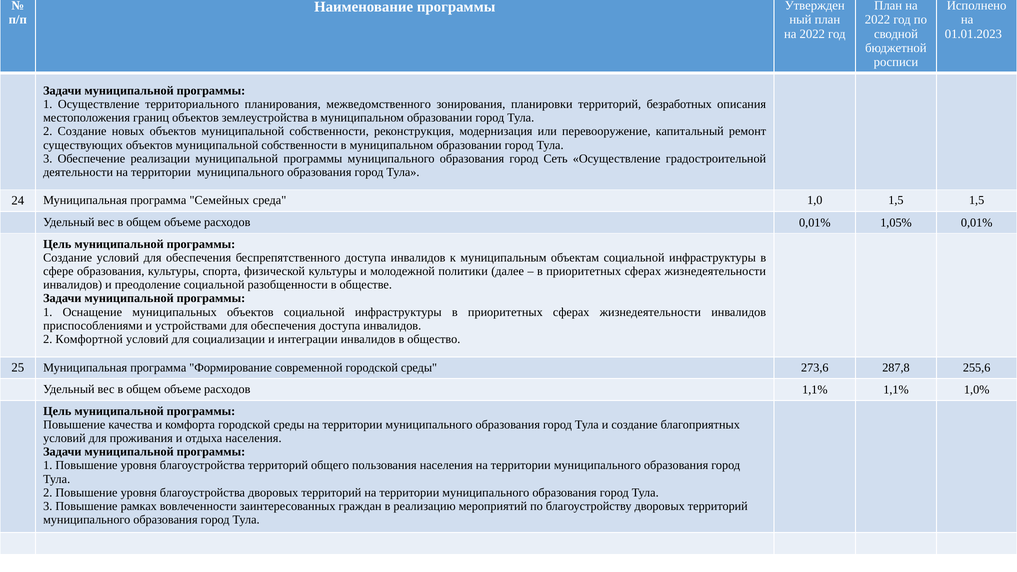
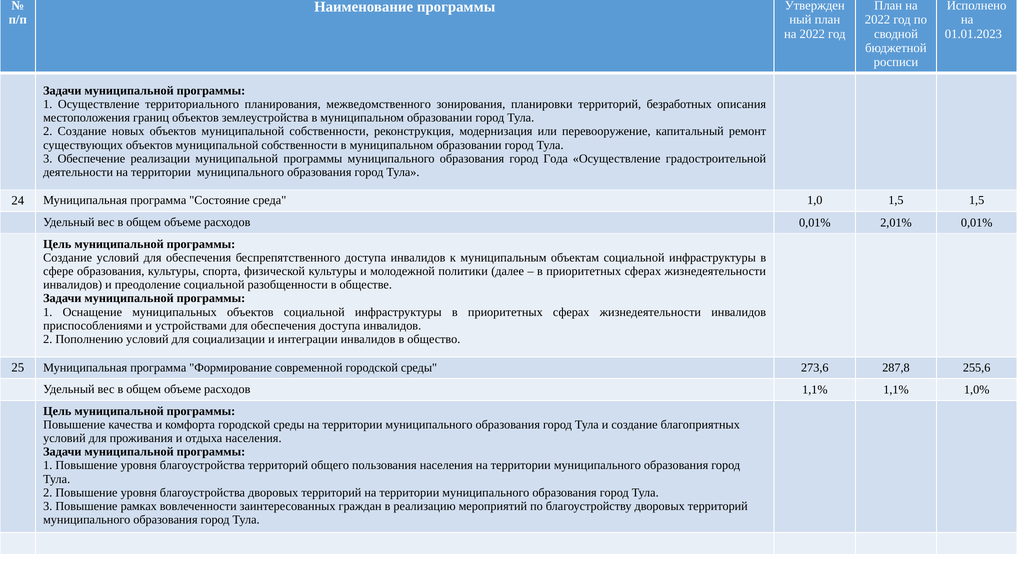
Сеть: Сеть -> Года
Семейных: Семейных -> Состояние
1,05%: 1,05% -> 2,01%
Комфортной: Комфортной -> Пополнению
